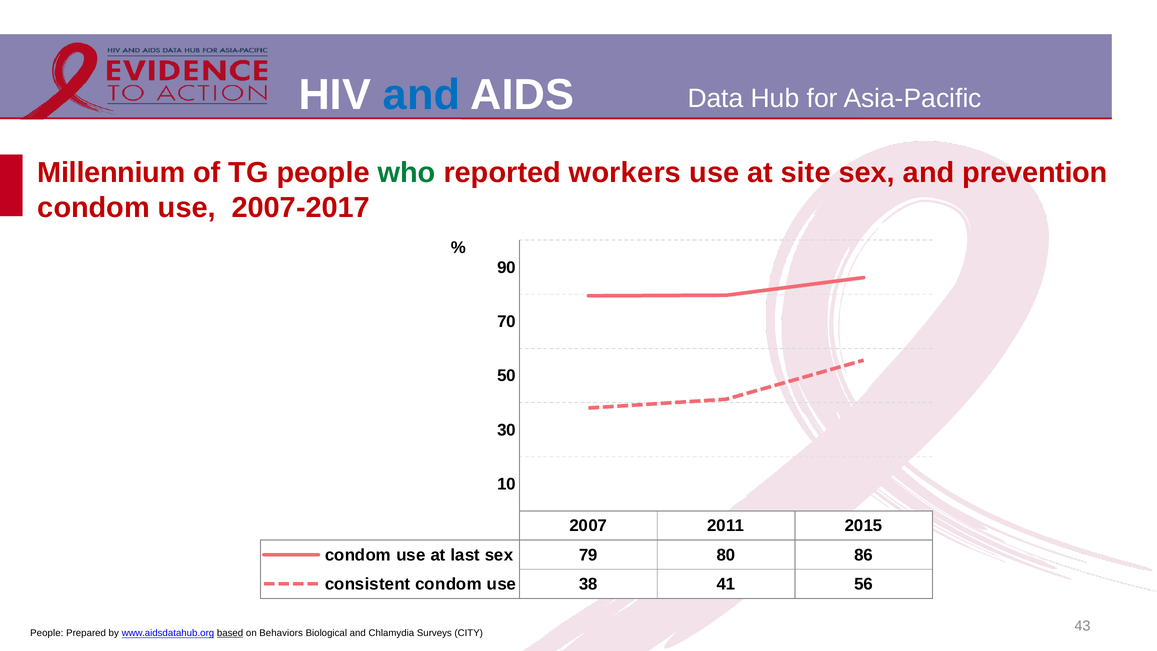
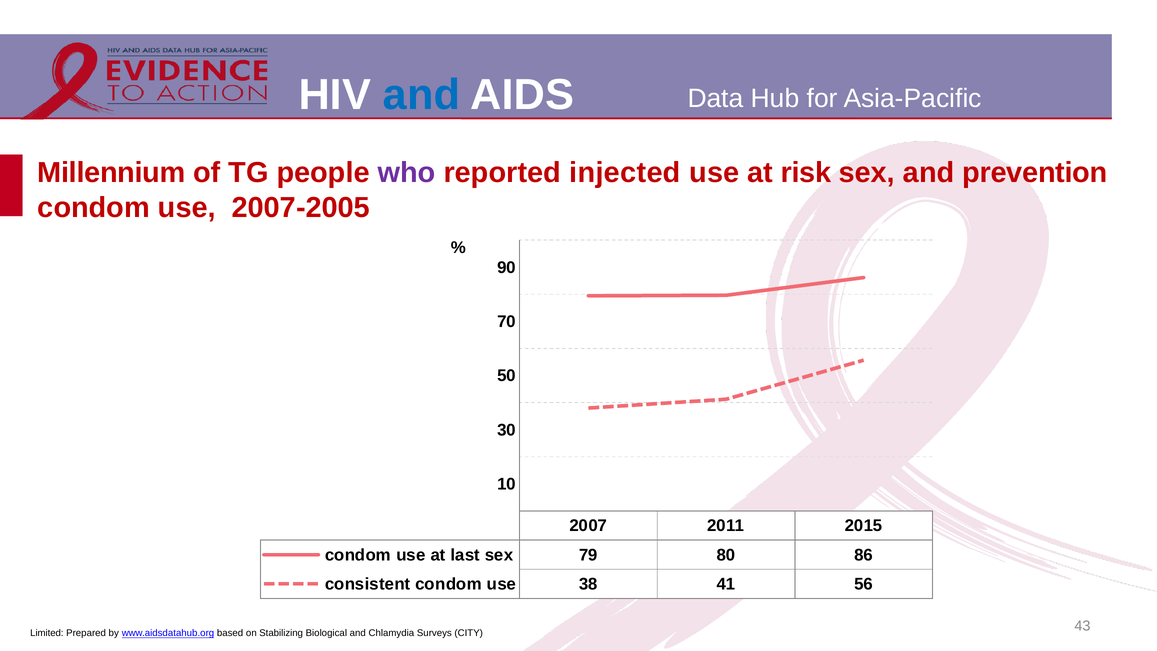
who colour: green -> purple
workers: workers -> injected
site: site -> risk
2007-2017: 2007-2017 -> 2007-2005
People at (47, 633): People -> Limited
based underline: present -> none
Behaviors: Behaviors -> Stabilizing
